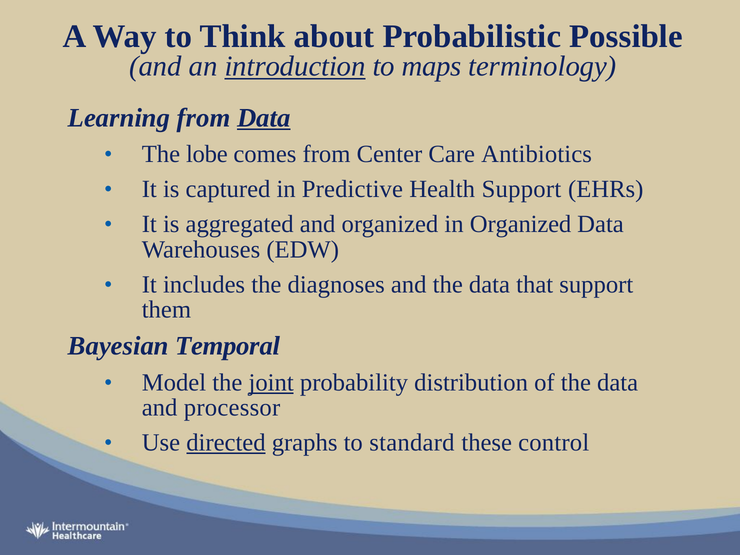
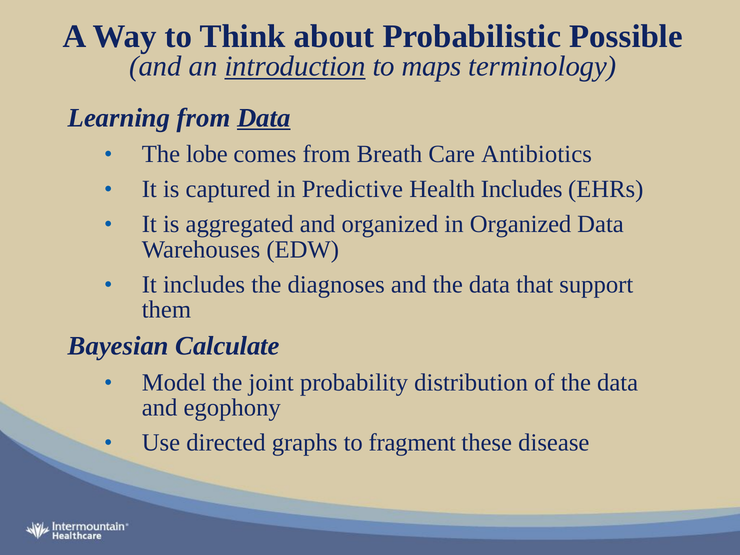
Center: Center -> Breath
Health Support: Support -> Includes
Temporal: Temporal -> Calculate
joint underline: present -> none
processor: processor -> egophony
directed underline: present -> none
standard: standard -> fragment
control: control -> disease
